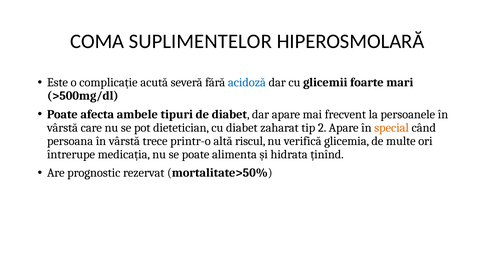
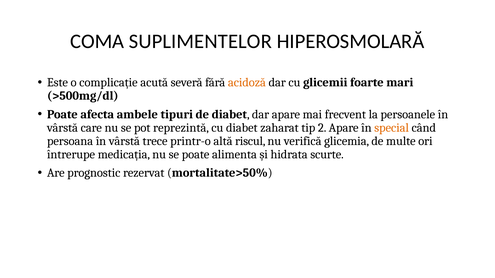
acidoză colour: blue -> orange
dietetician: dietetician -> reprezintă
ținînd: ținînd -> scurte
